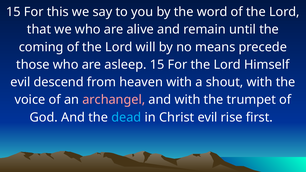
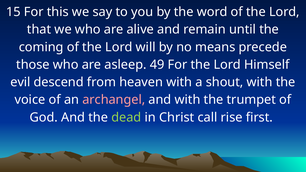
asleep 15: 15 -> 49
dead colour: light blue -> light green
Christ evil: evil -> call
